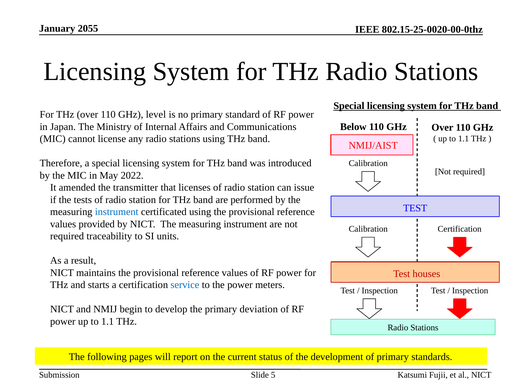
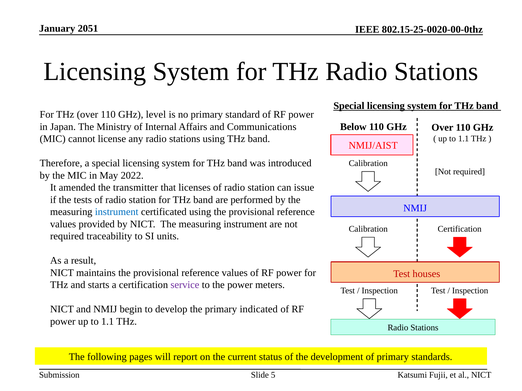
2055: 2055 -> 2051
TEST at (415, 208): TEST -> NMIJ
service colour: blue -> purple
deviation: deviation -> indicated
